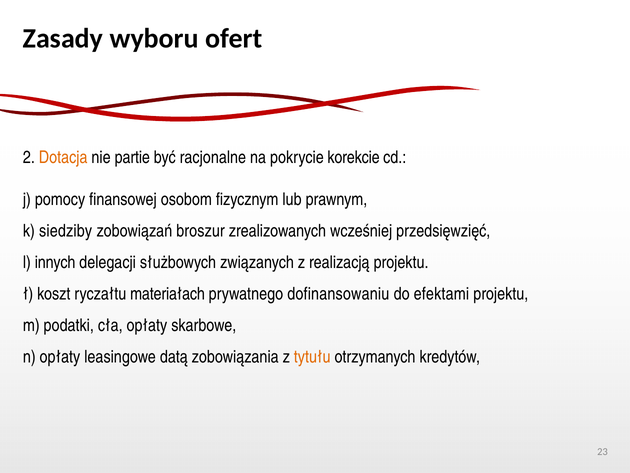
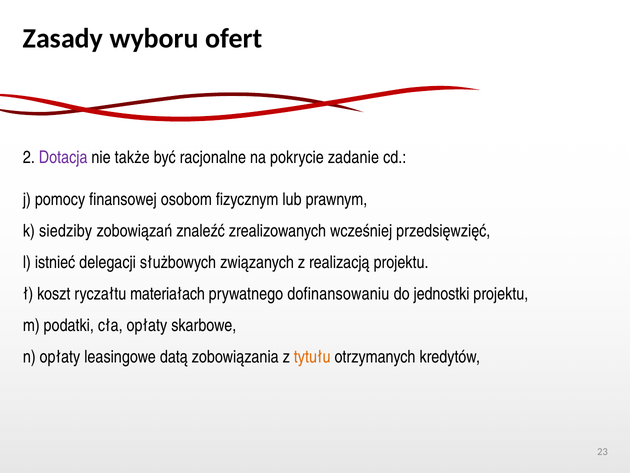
Dotacja colour: orange -> purple
partie: partie -> także
korekcie: korekcie -> zadanie
broszur: broszur -> znaleźć
innych: innych -> istnieć
efektami: efektami -> jednostki
